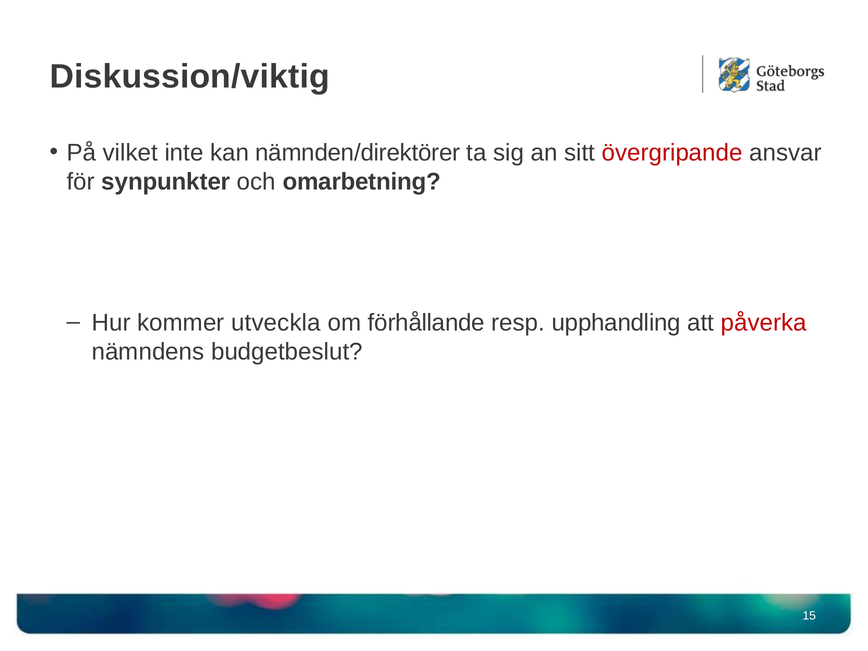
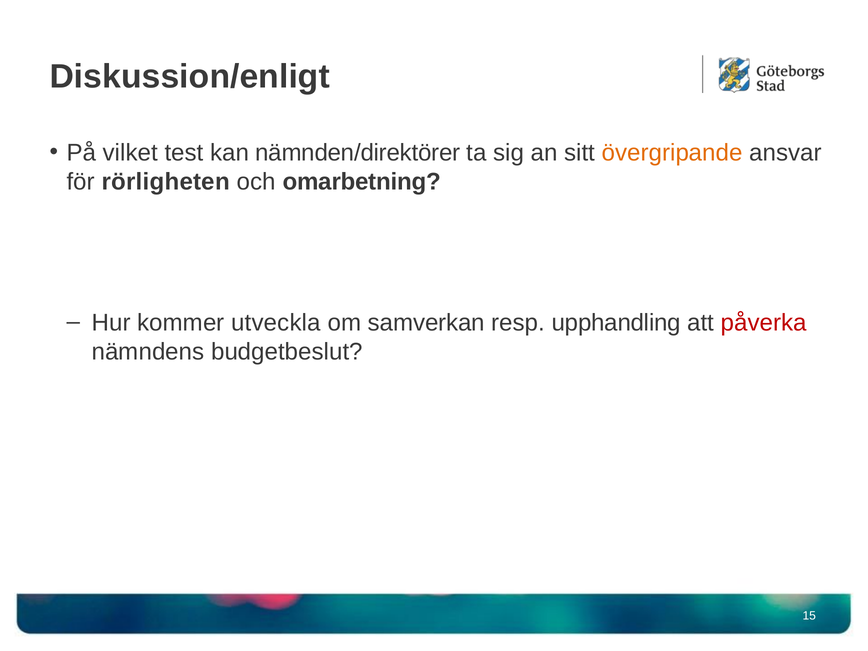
Diskussion/viktig: Diskussion/viktig -> Diskussion/enligt
inte: inte -> test
övergripande colour: red -> orange
synpunkter: synpunkter -> rörligheten
förhållande: förhållande -> samverkan
